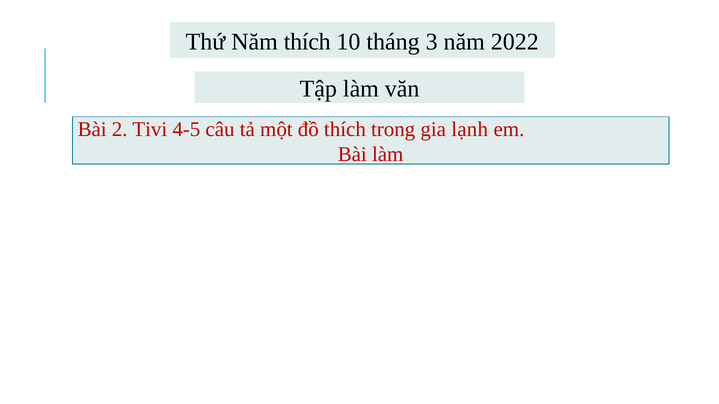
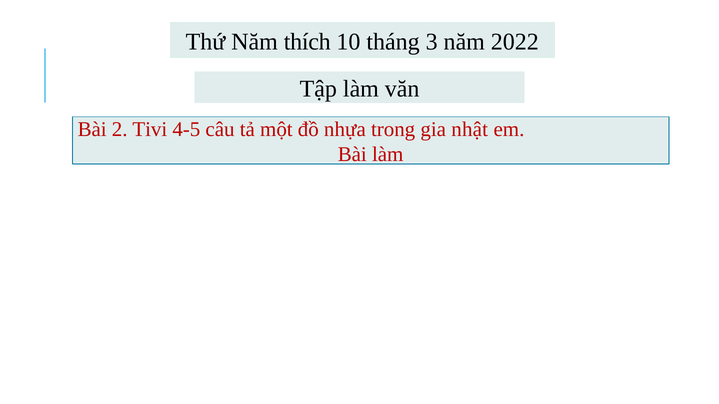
đồ thích: thích -> nhựa
lạnh: lạnh -> nhật
